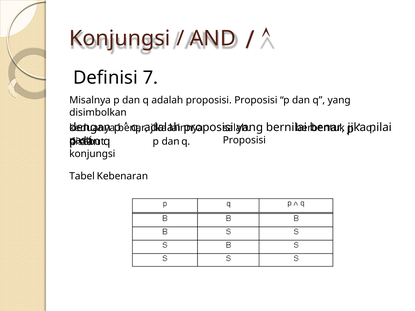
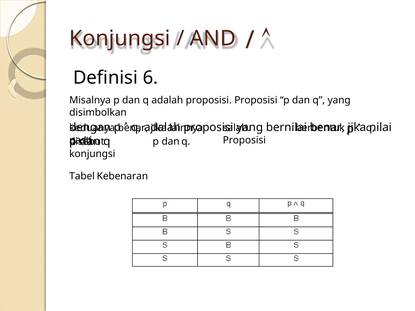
7: 7 -> 6
